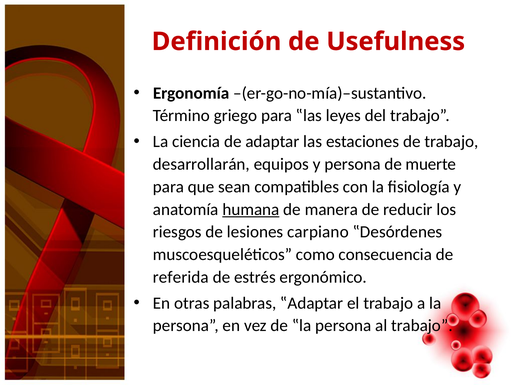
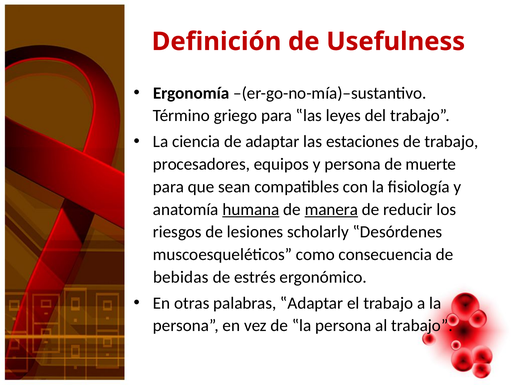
desarrollarán: desarrollarán -> procesadores
manera underline: none -> present
carpiano: carpiano -> scholarly
referida: referida -> bebidas
